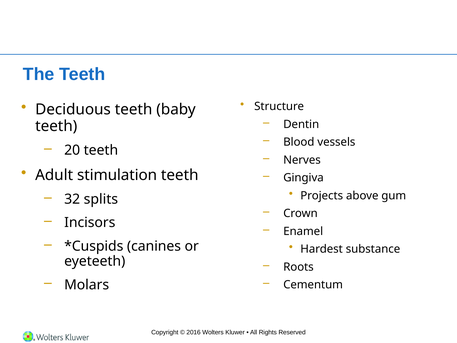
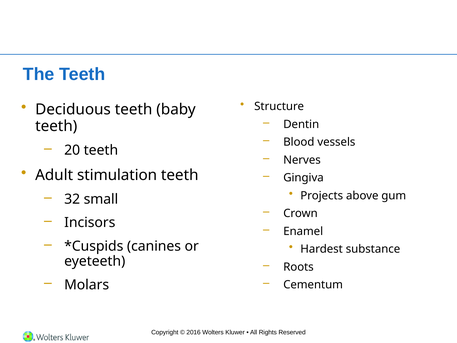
splits: splits -> small
